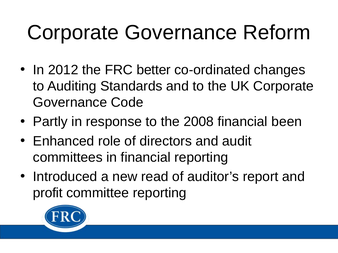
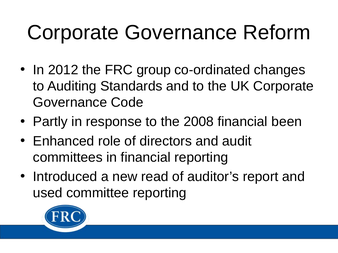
better: better -> group
profit: profit -> used
